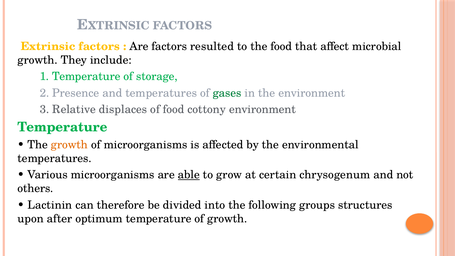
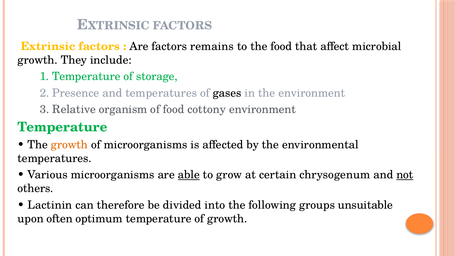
resulted: resulted -> remains
gases colour: green -> black
displaces: displaces -> organism
not underline: none -> present
structures: structures -> unsuitable
after: after -> often
